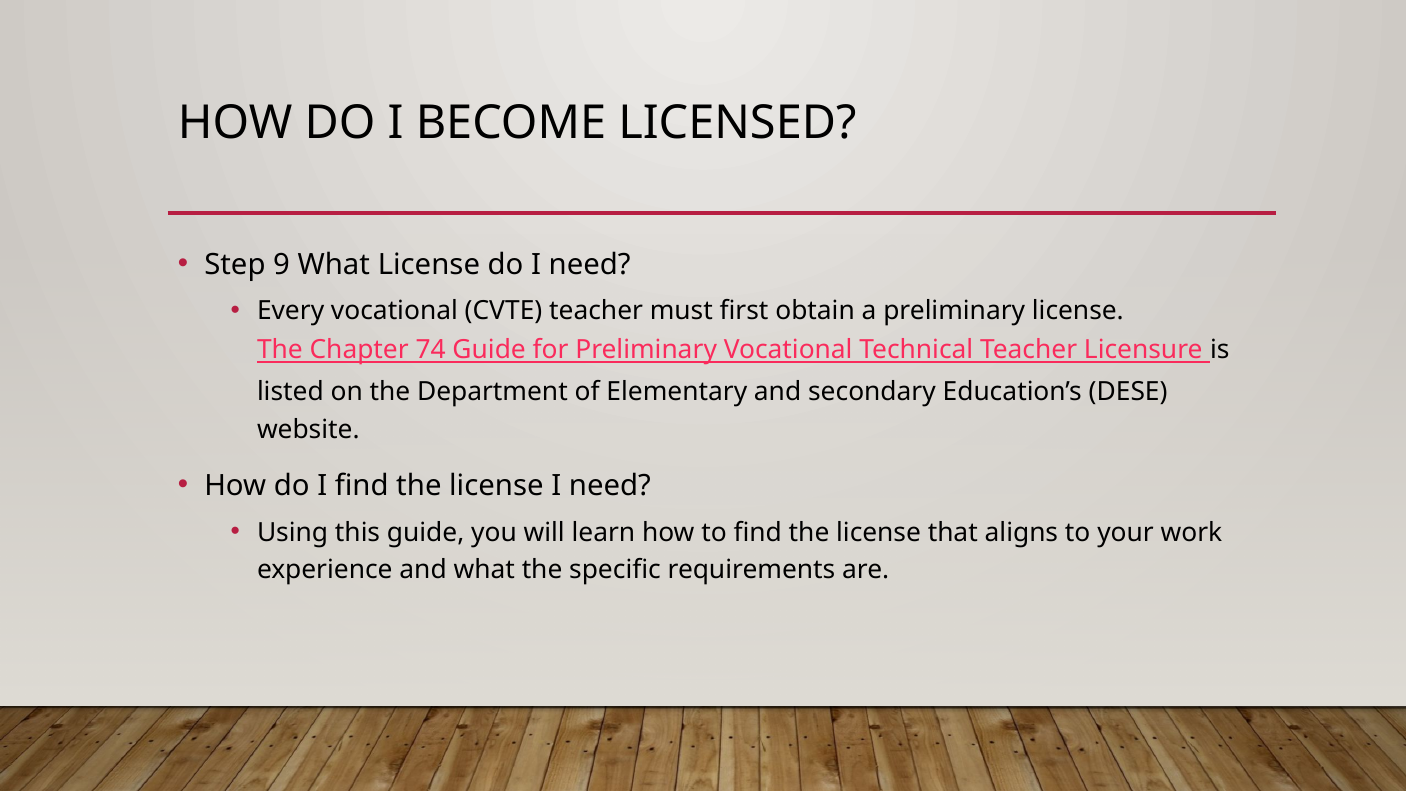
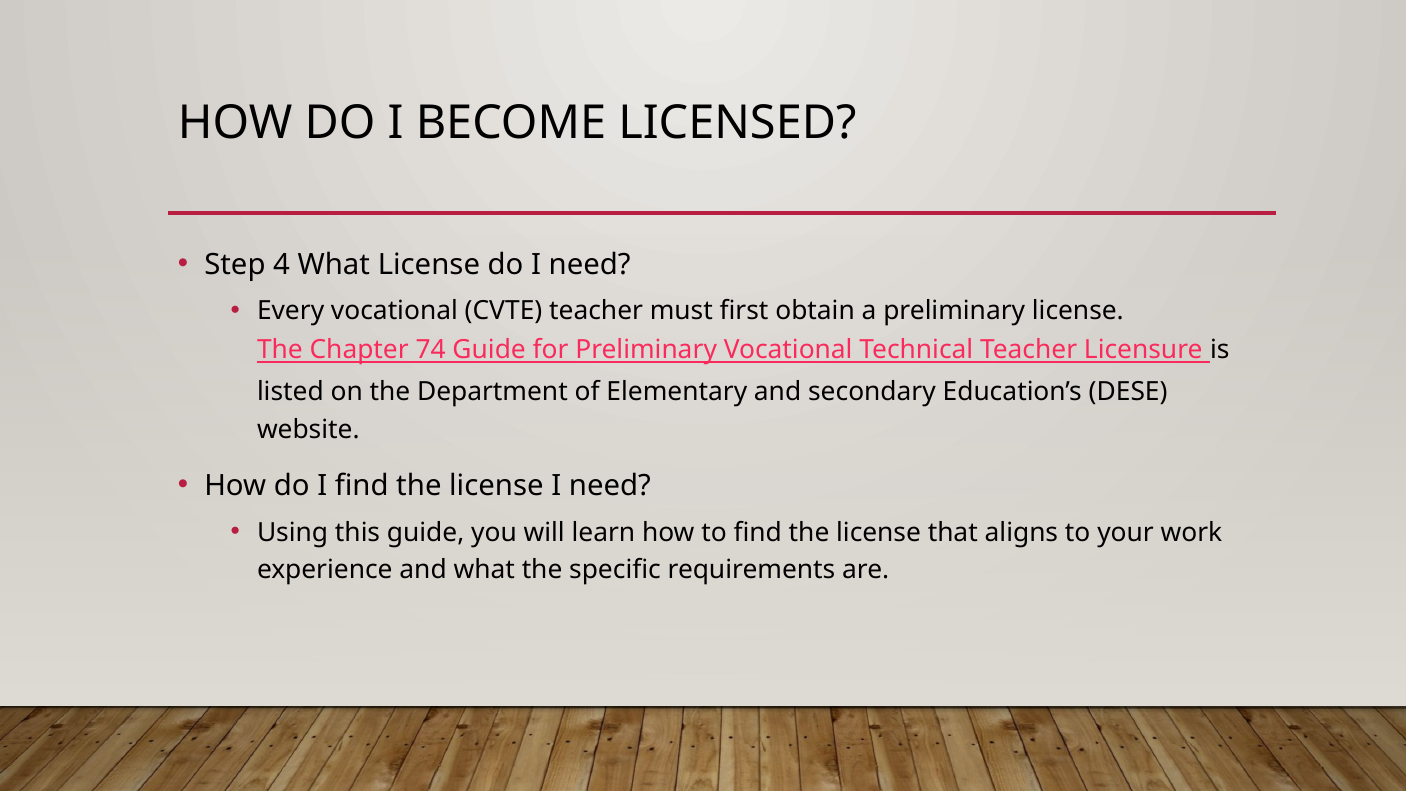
9: 9 -> 4
